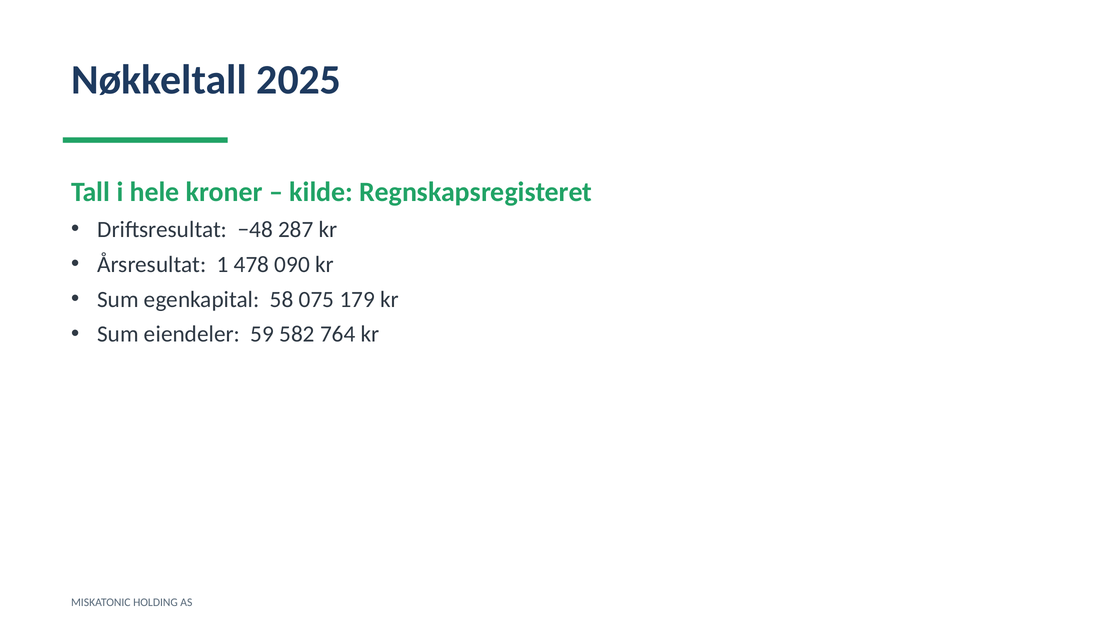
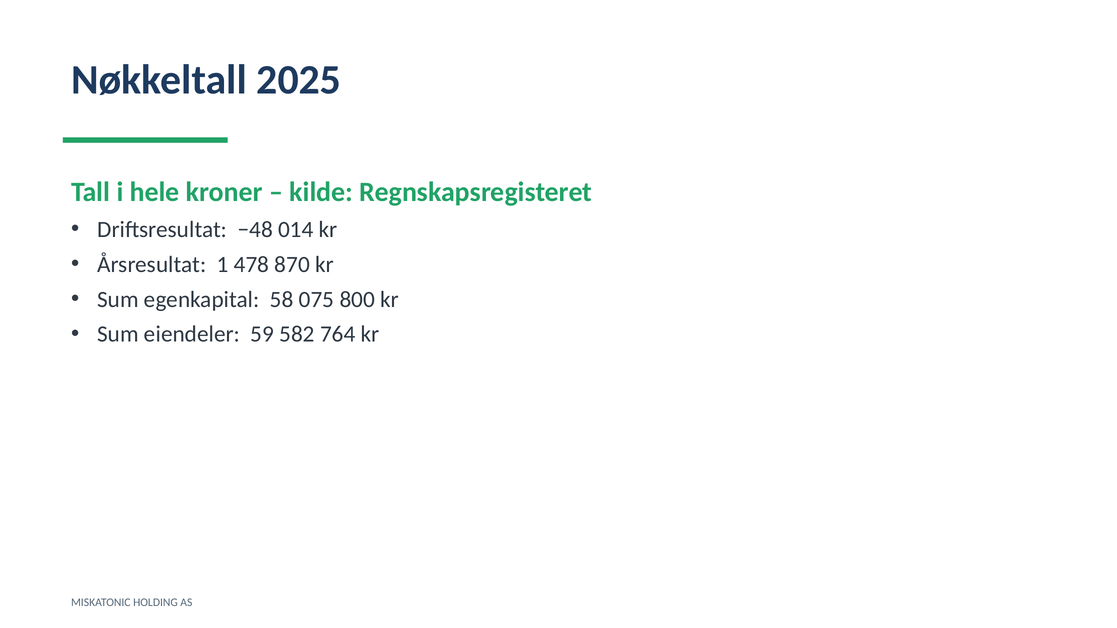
287: 287 -> 014
090: 090 -> 870
179: 179 -> 800
